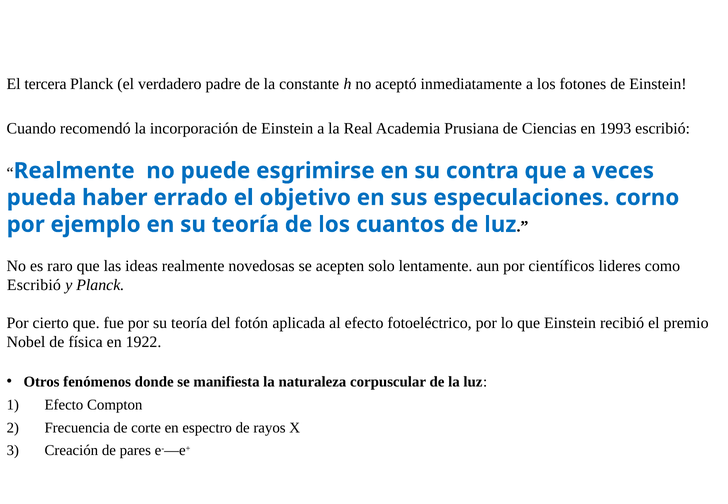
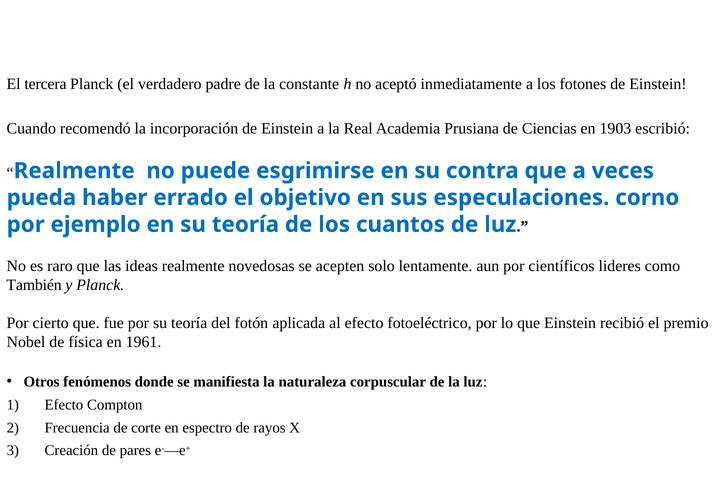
1993: 1993 -> 1903
Escribió at (34, 285): Escribió -> También
1922: 1922 -> 1961
